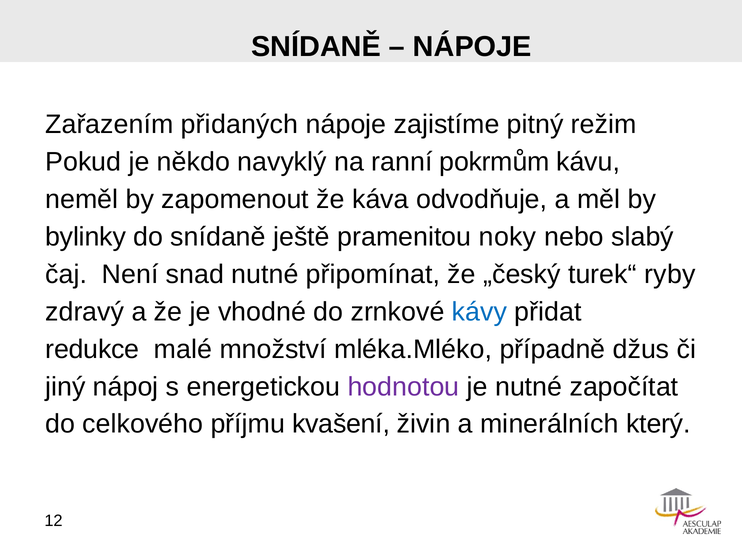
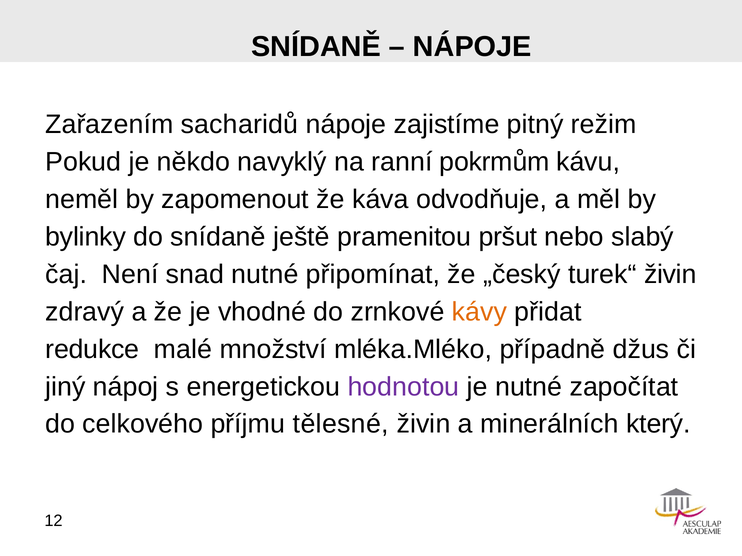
přidaných: přidaných -> sacharidů
noky: noky -> pršut
turek“ ryby: ryby -> živin
kávy colour: blue -> orange
kvašení: kvašení -> tělesné
